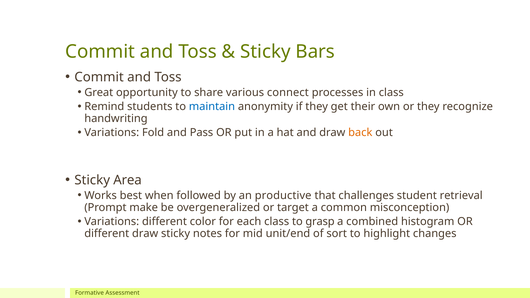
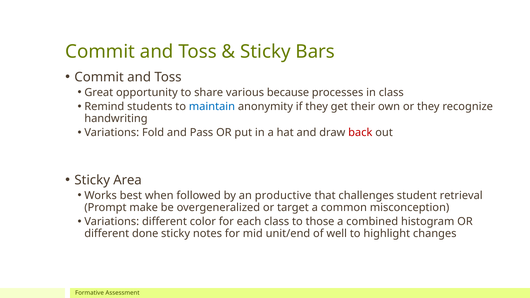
connect: connect -> because
back colour: orange -> red
grasp: grasp -> those
different draw: draw -> done
sort: sort -> well
